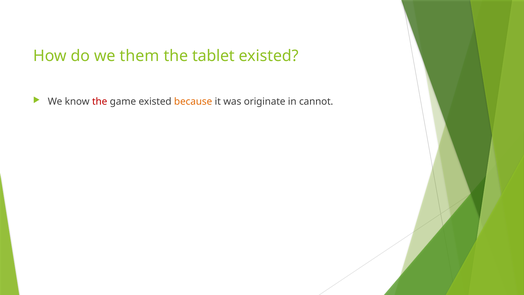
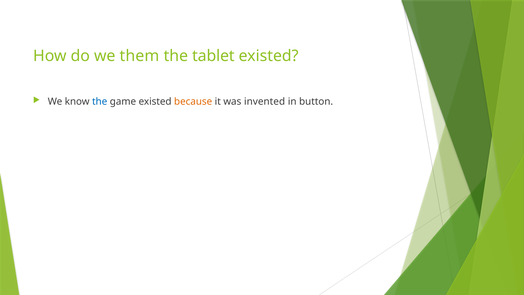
the at (100, 101) colour: red -> blue
originate: originate -> invented
cannot: cannot -> button
